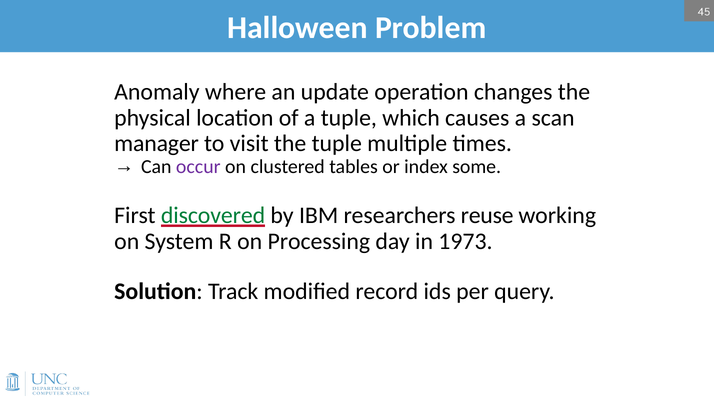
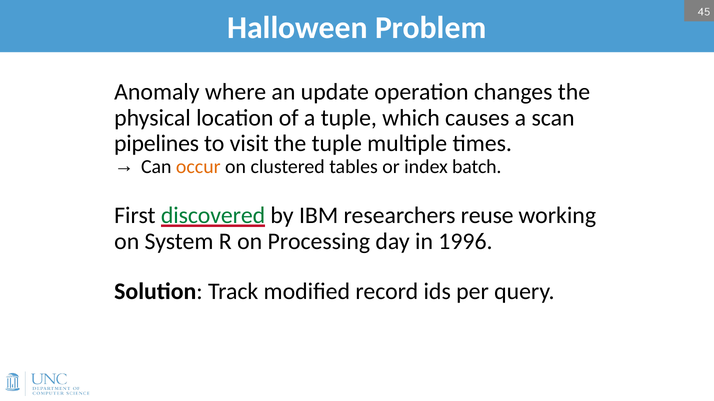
manager: manager -> pipelines
occur colour: purple -> orange
some: some -> batch
1973: 1973 -> 1996
